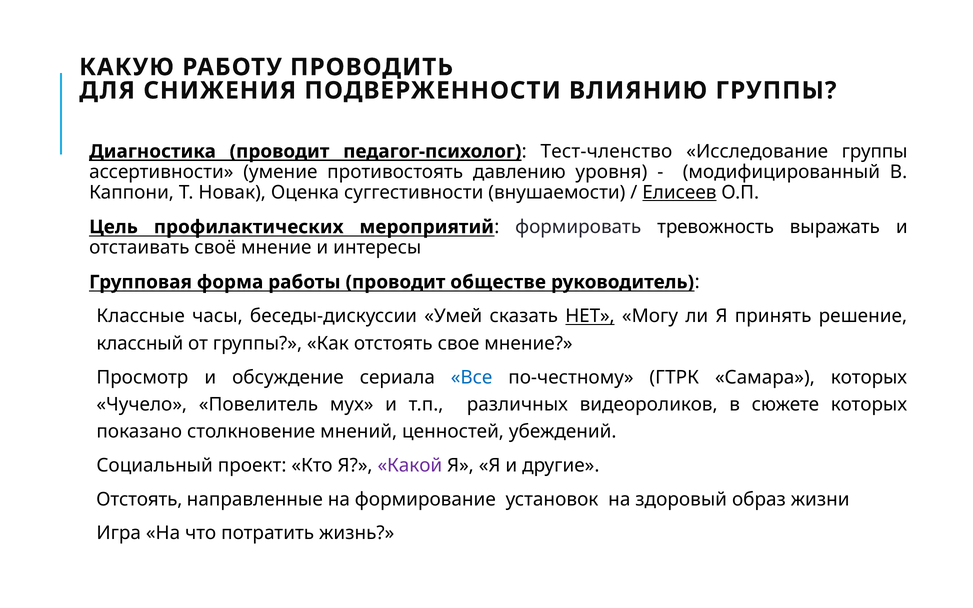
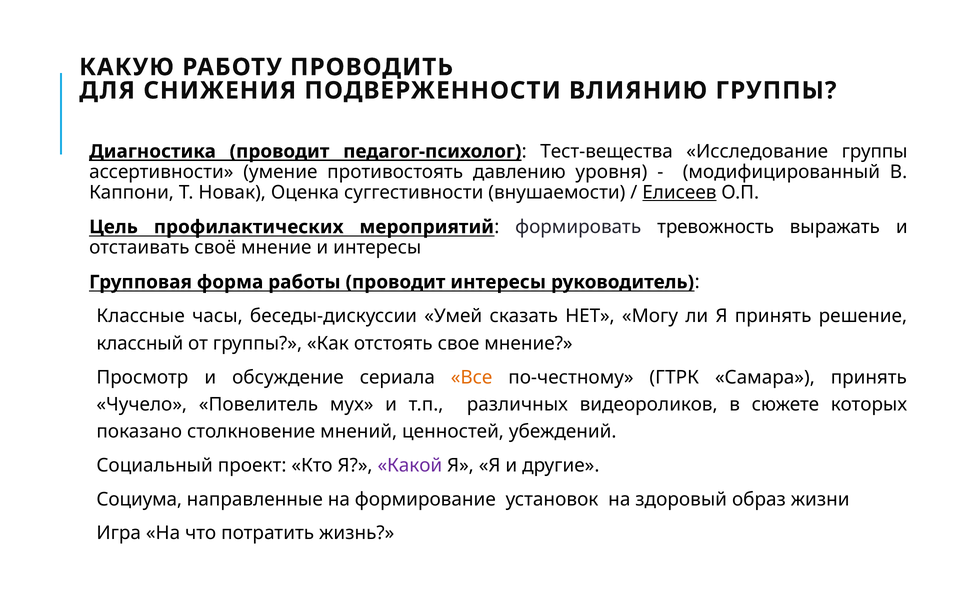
Тест-членство: Тест-членство -> Тест-вещества
проводит обществе: обществе -> интересы
НЕТ underline: present -> none
Все colour: blue -> orange
Самара которых: которых -> принять
Отстоять at (139, 499): Отстоять -> Социума
